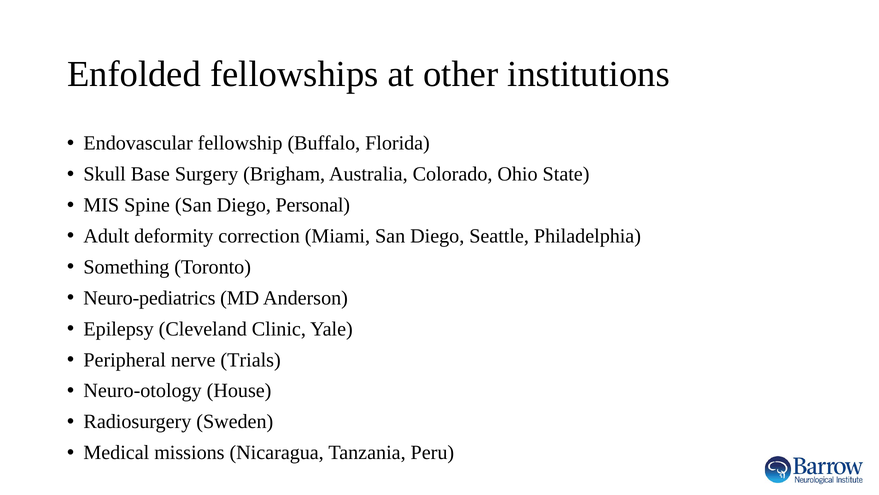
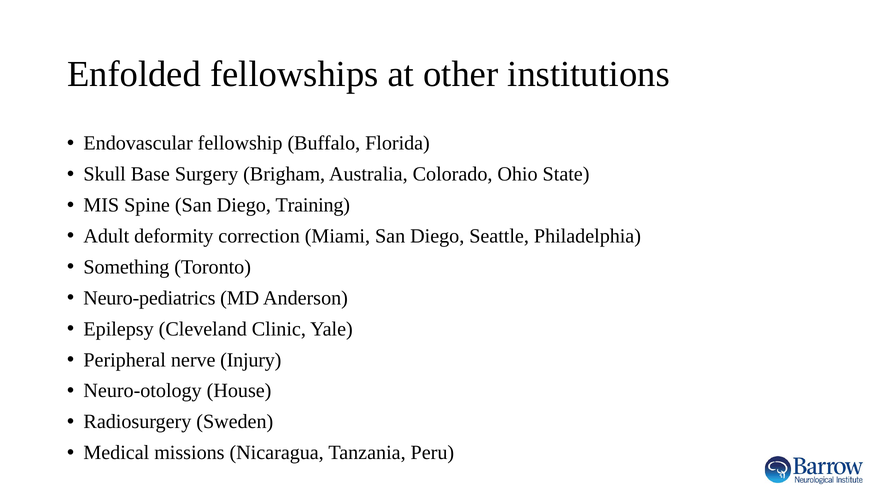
Personal: Personal -> Training
Trials: Trials -> Injury
